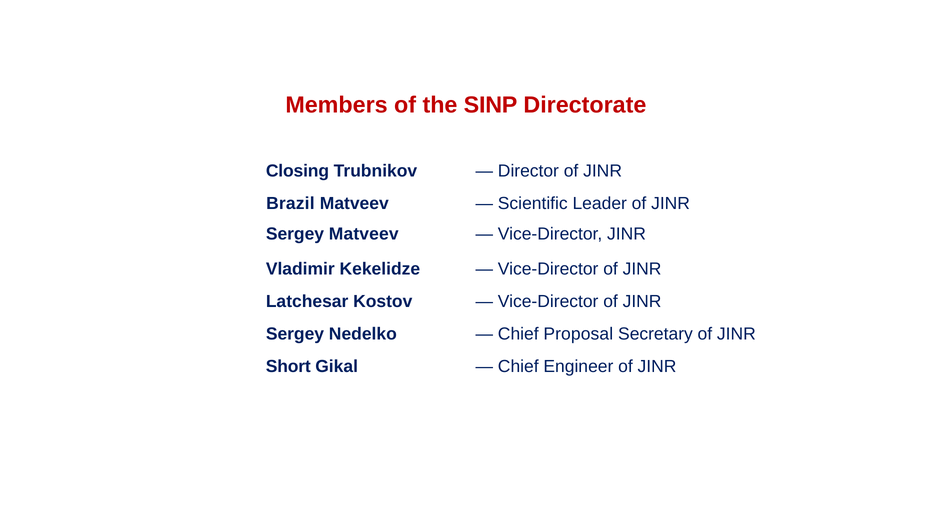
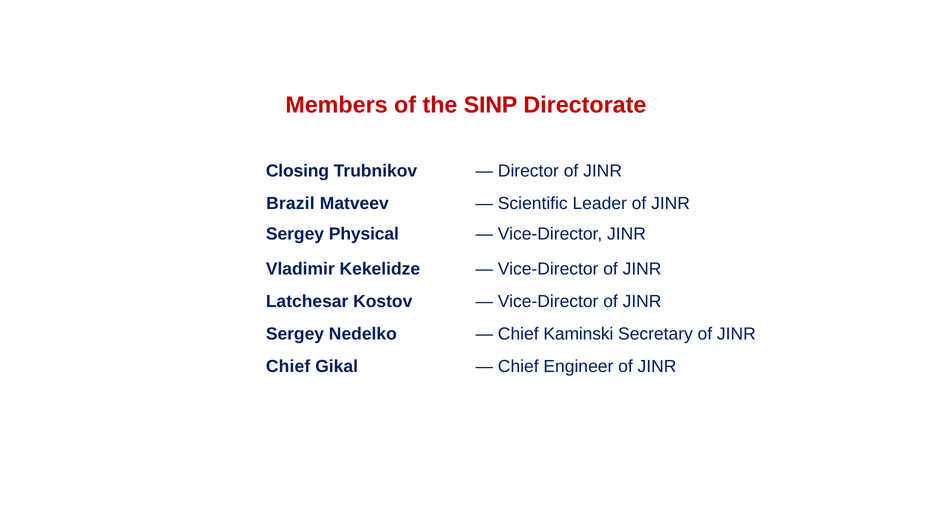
Sergey Matveev: Matveev -> Physical
Proposal: Proposal -> Kaminski
Short at (288, 367): Short -> Chief
